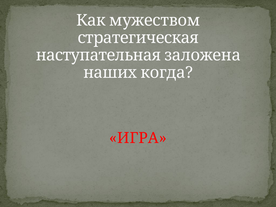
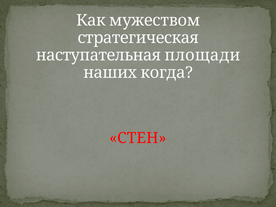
заложена: заложена -> площади
ИГРА: ИГРА -> СТЕН
